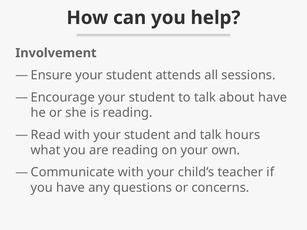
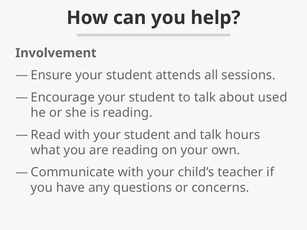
about have: have -> used
